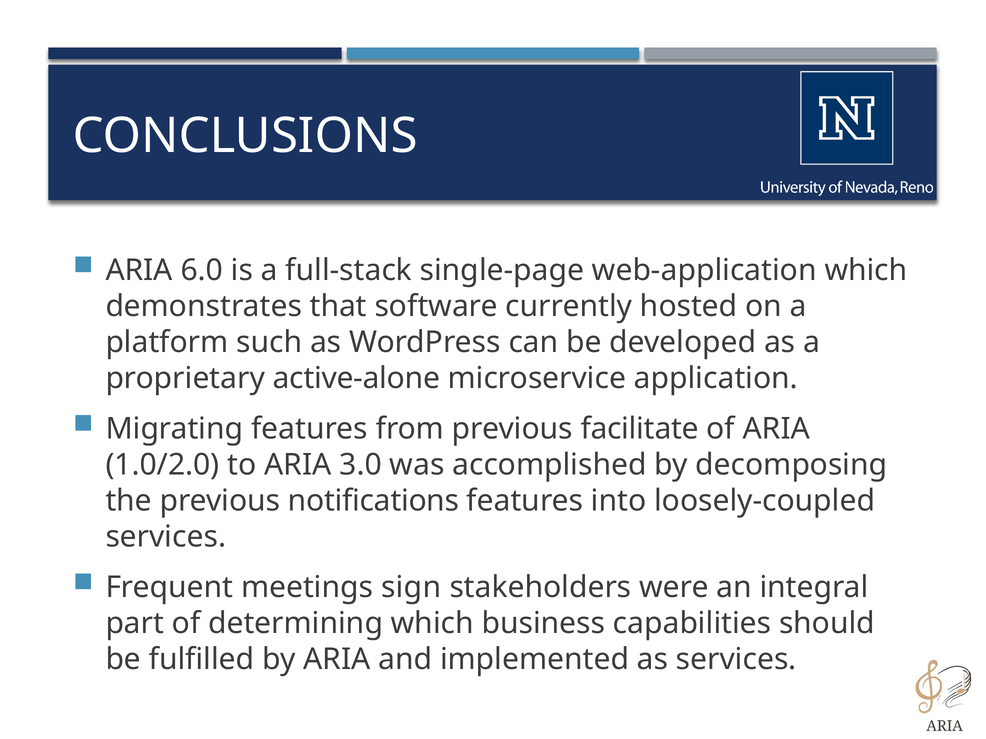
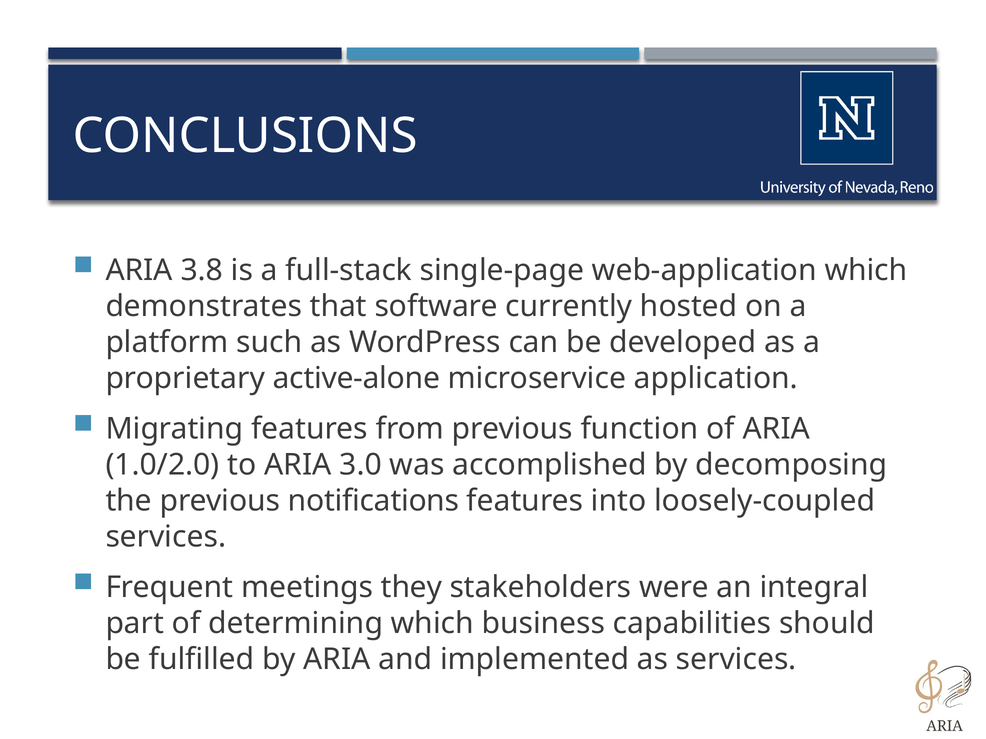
6.0: 6.0 -> 3.8
facilitate: facilitate -> function
sign: sign -> they
